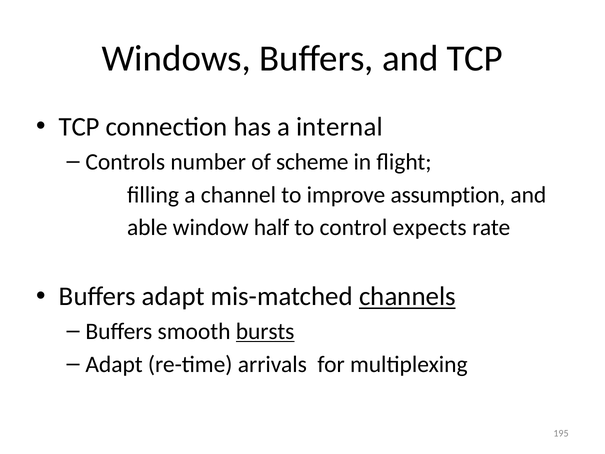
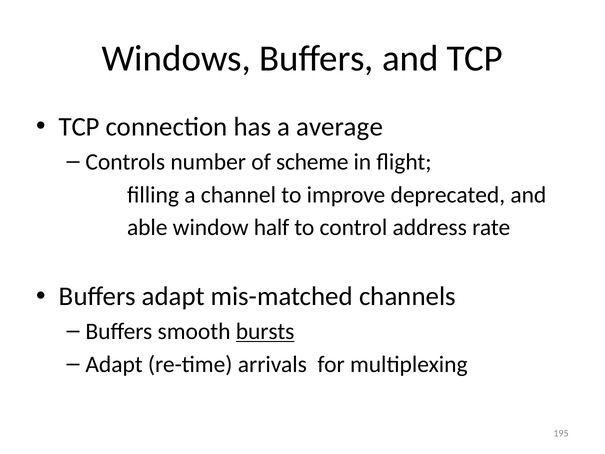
internal: internal -> average
assumption: assumption -> deprecated
expects: expects -> address
channels underline: present -> none
